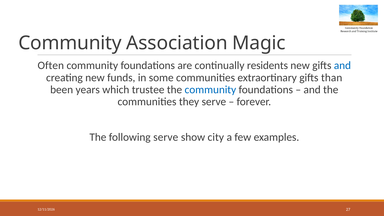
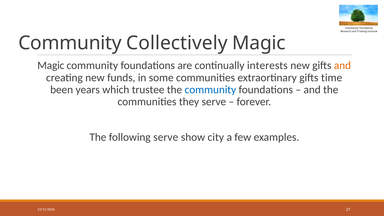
Association: Association -> Collectively
Often at (51, 66): Often -> Magic
residents: residents -> interests
and at (342, 66) colour: blue -> orange
than: than -> time
